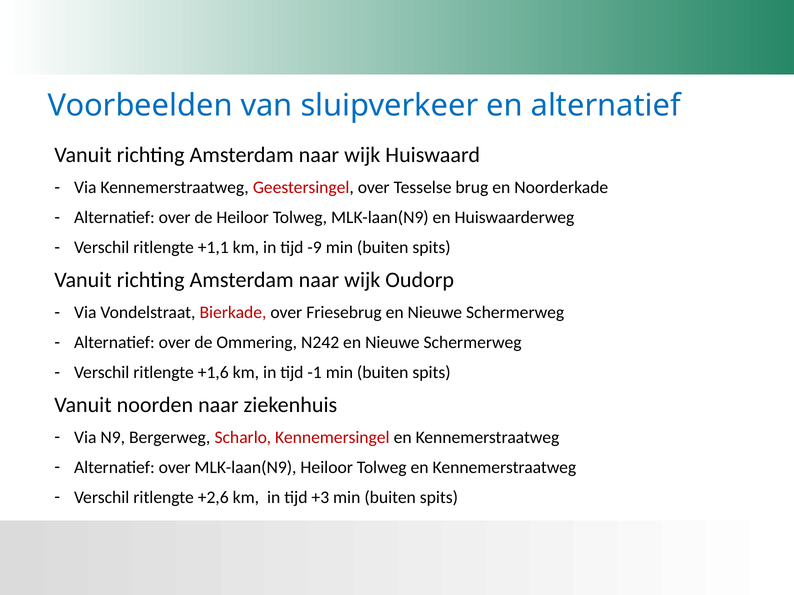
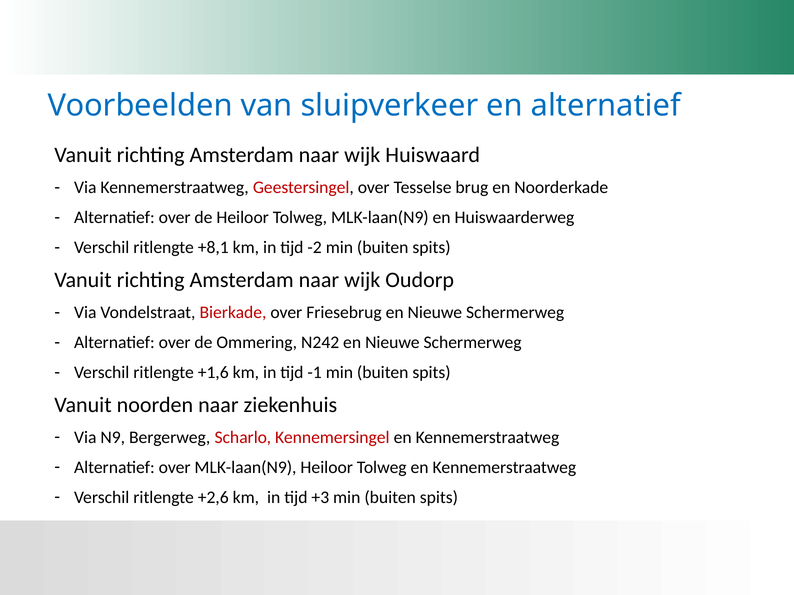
+1,1: +1,1 -> +8,1
-9: -9 -> -2
